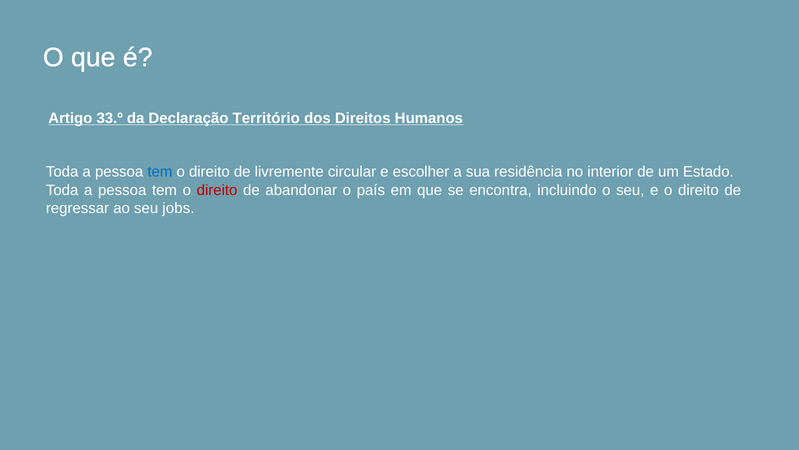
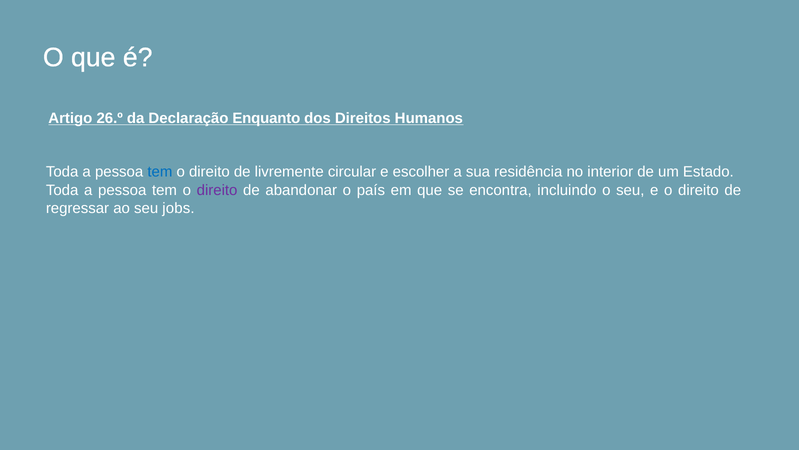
33.º: 33.º -> 26.º
Território: Território -> Enquanto
direito at (217, 190) colour: red -> purple
